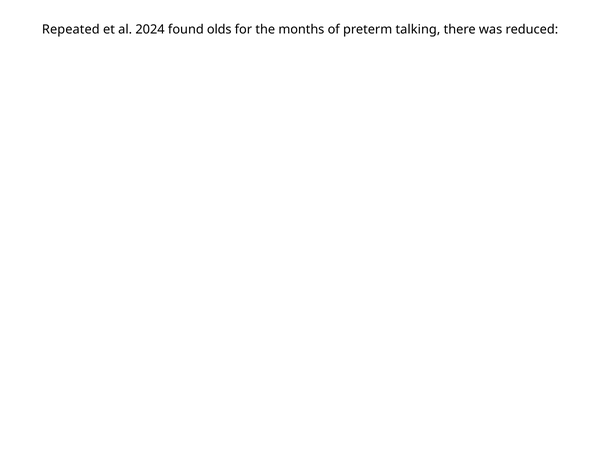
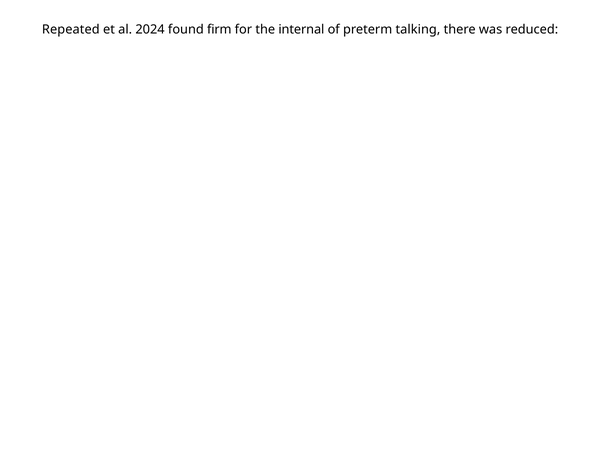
olds: olds -> firm
months: months -> internal
